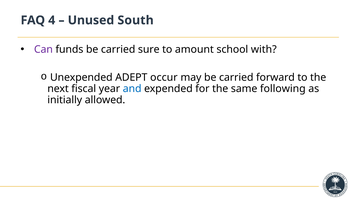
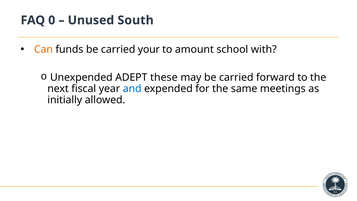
4: 4 -> 0
Can colour: purple -> orange
sure: sure -> your
occur: occur -> these
following: following -> meetings
